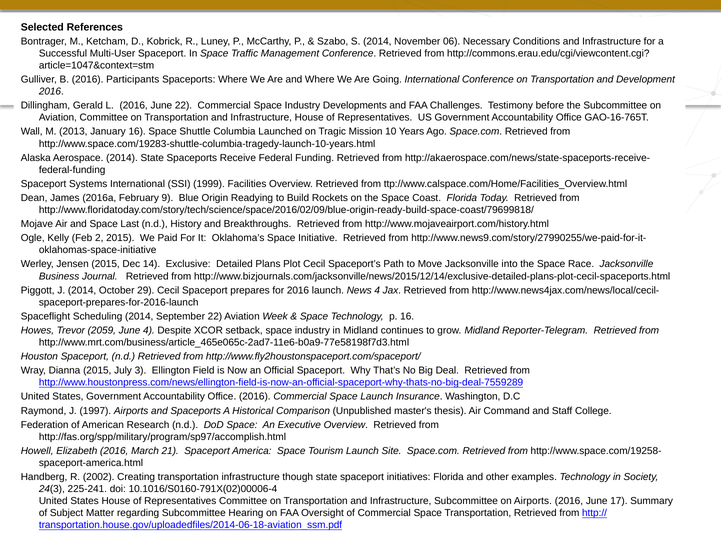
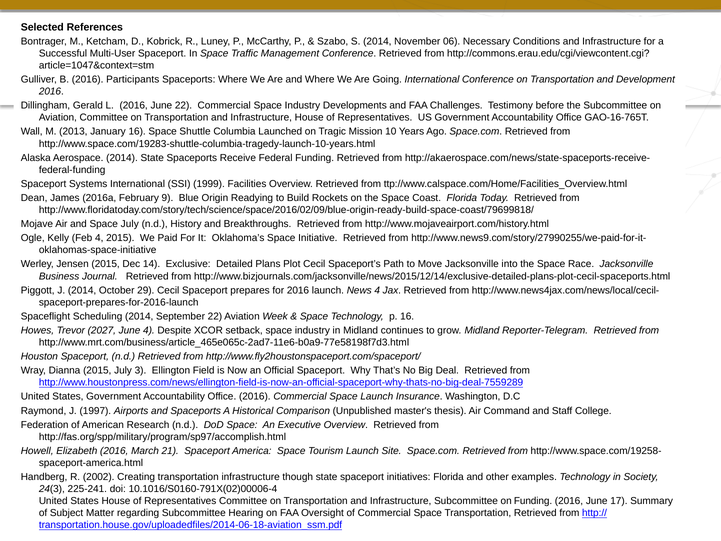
Space Last: Last -> July
Feb 2: 2 -> 4
2059: 2059 -> 2027
on Airports: Airports -> Funding
